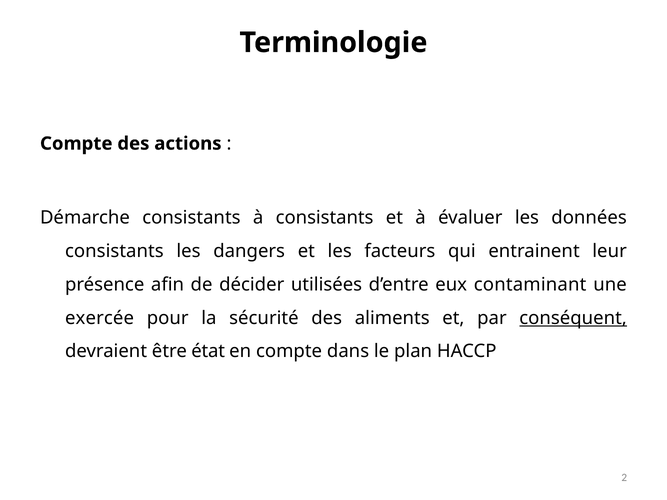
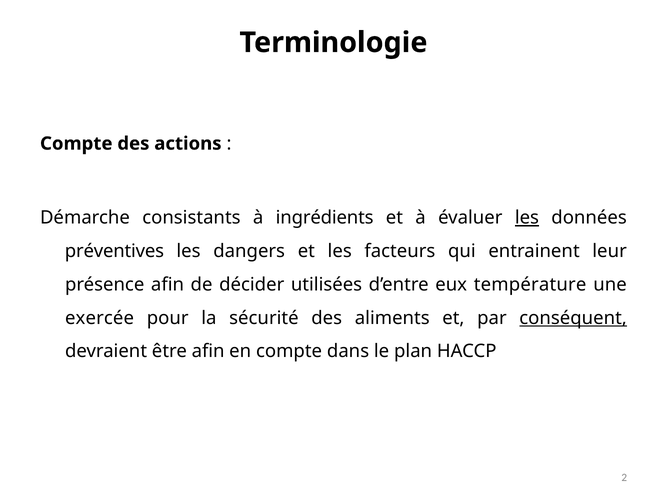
à consistants: consistants -> ingrédients
les at (527, 218) underline: none -> present
consistants at (114, 251): consistants -> préventives
contaminant: contaminant -> température
être état: état -> afin
